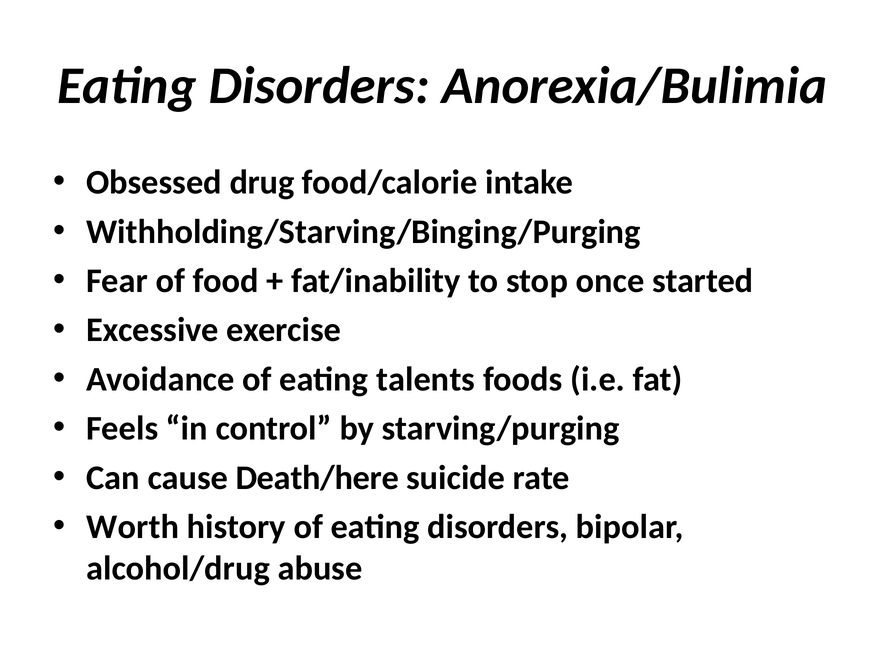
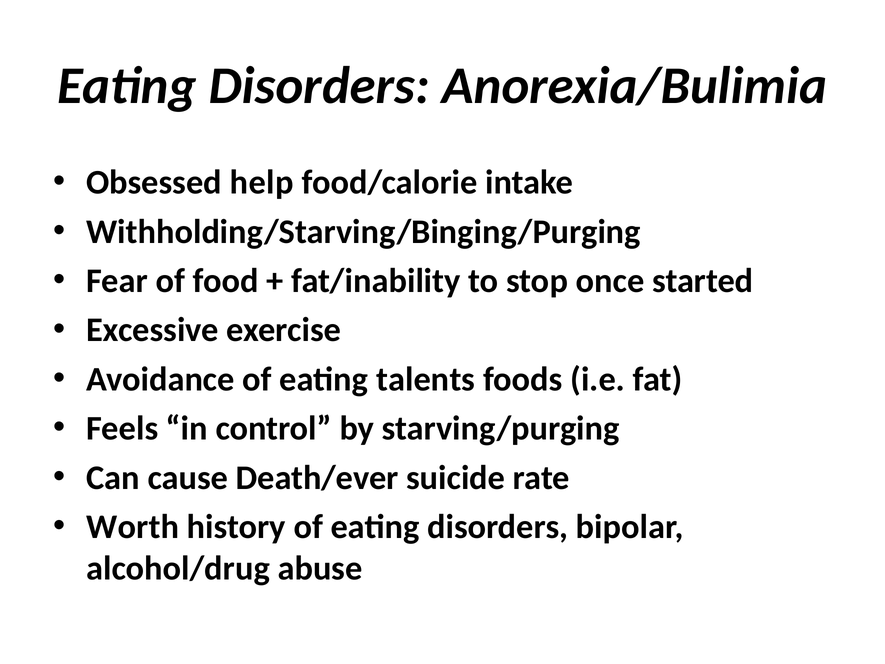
drug: drug -> help
Death/here: Death/here -> Death/ever
